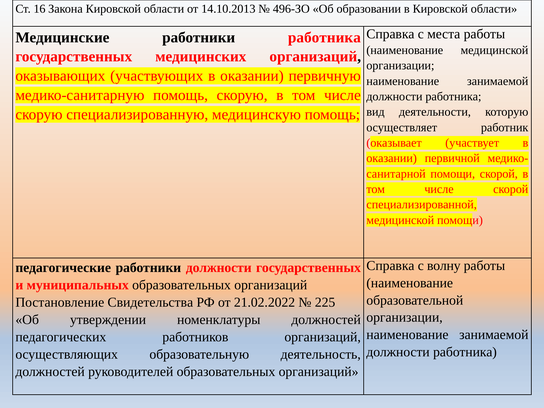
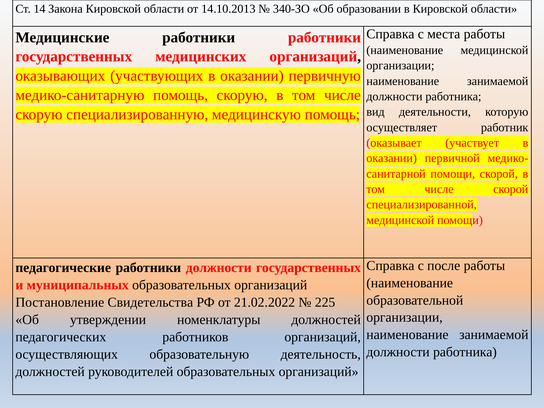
16: 16 -> 14
496-ЗО: 496-ЗО -> 340-ЗО
работники работника: работника -> работники
волну: волну -> после
